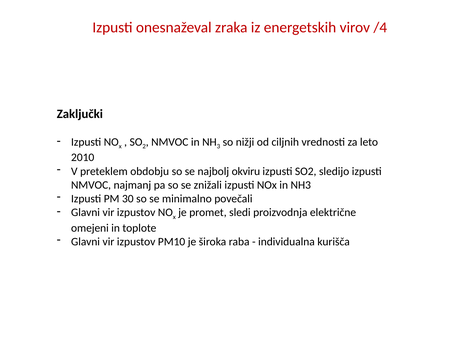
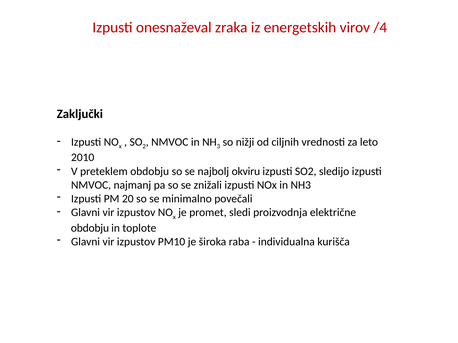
30: 30 -> 20
omejeni at (90, 228): omejeni -> obdobju
